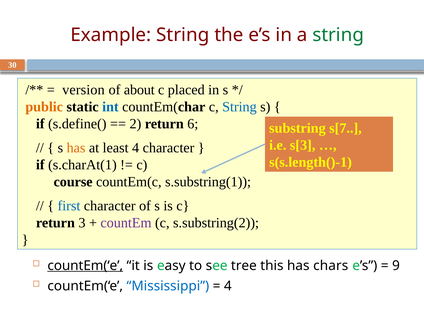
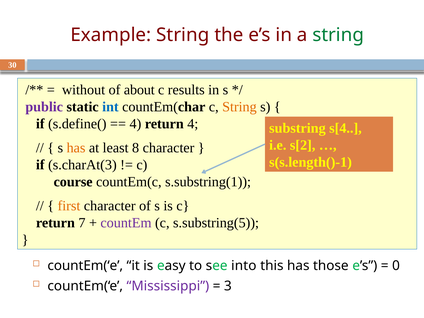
version: version -> without
placed: placed -> results
public colour: orange -> purple
String at (239, 107) colour: blue -> orange
2 at (135, 124): 2 -> 4
return 6: 6 -> 4
s[7: s[7 -> s[4
s[3: s[3 -> s[2
least 4: 4 -> 8
s.charAt(1: s.charAt(1 -> s.charAt(3
first colour: blue -> orange
3: 3 -> 7
s.substring(2: s.substring(2 -> s.substring(5
countEm(‘e at (85, 266) underline: present -> none
tree: tree -> into
chars: chars -> those
9: 9 -> 0
Mississippi colour: blue -> purple
4 at (228, 286): 4 -> 3
